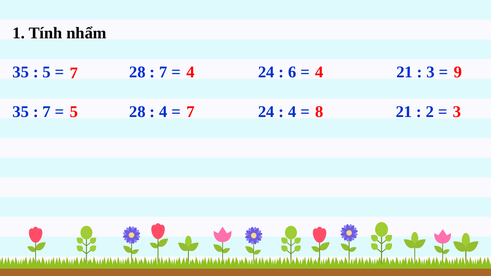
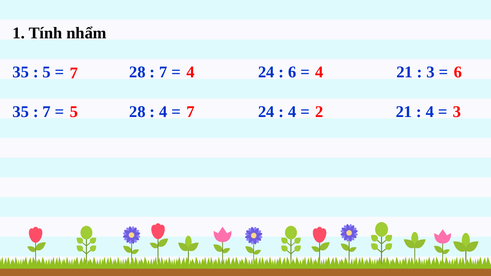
9 at (458, 72): 9 -> 6
8: 8 -> 2
2 at (430, 112): 2 -> 4
